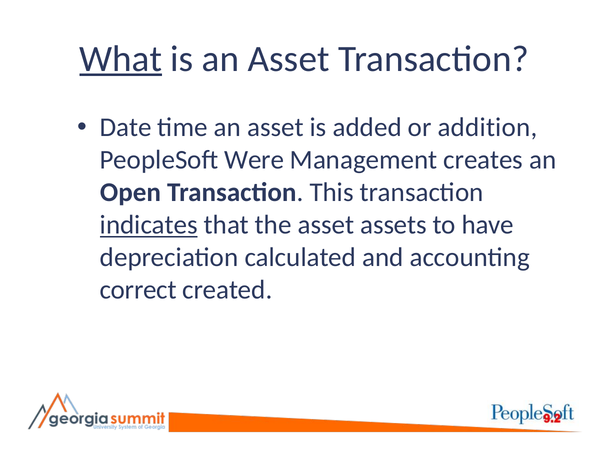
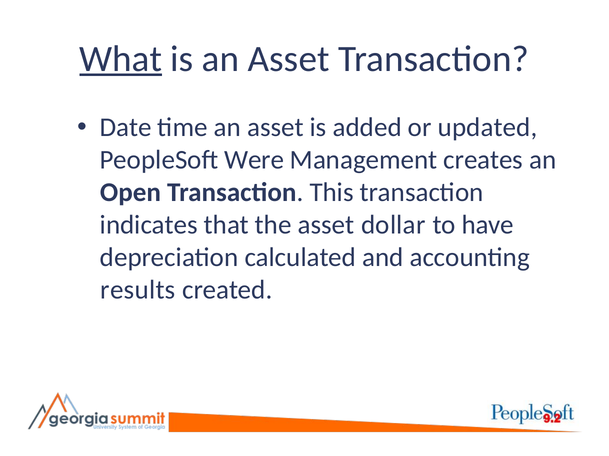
addition: addition -> updated
indicates underline: present -> none
assets: assets -> dollar
correct: correct -> results
